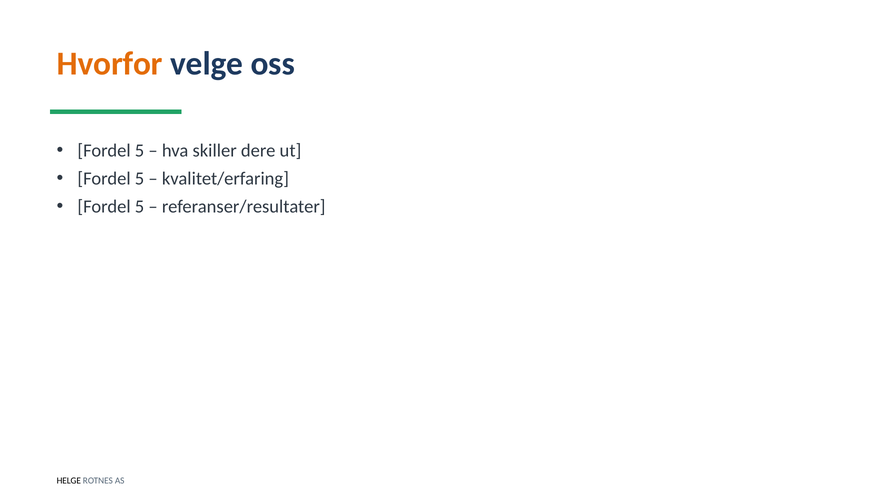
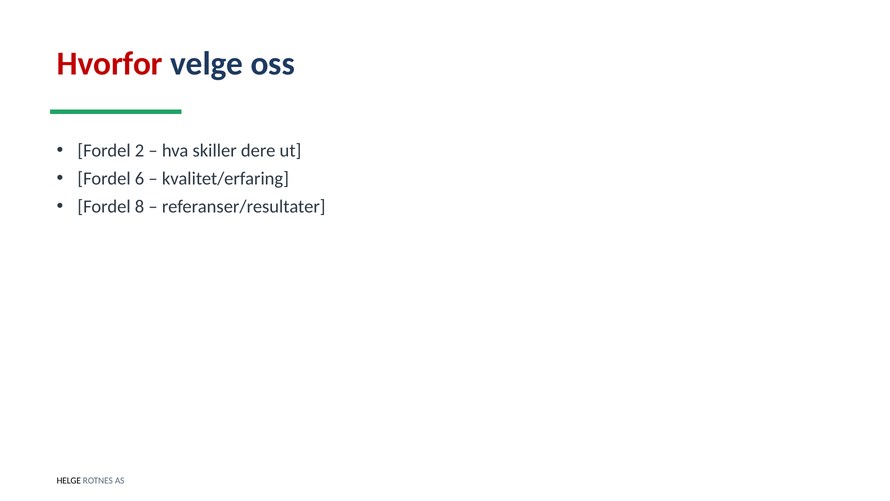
Hvorfor colour: orange -> red
5 at (140, 151): 5 -> 2
5 at (140, 179): 5 -> 6
5 at (140, 206): 5 -> 8
